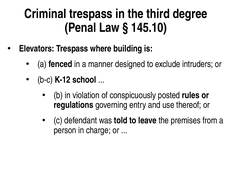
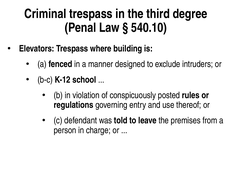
145.10: 145.10 -> 540.10
